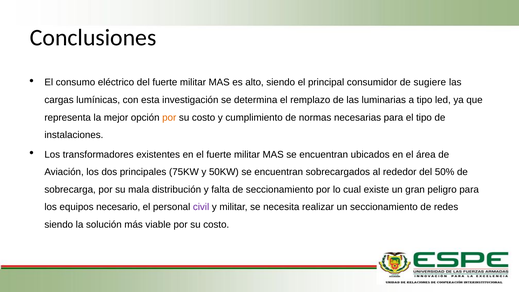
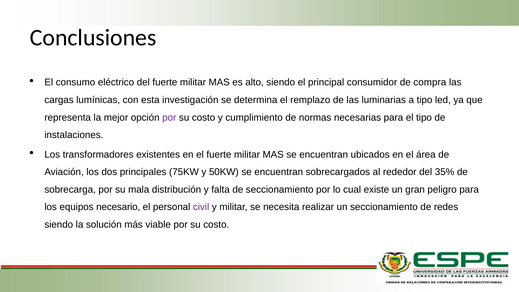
sugiere: sugiere -> compra
por at (169, 117) colour: orange -> purple
50%: 50% -> 35%
